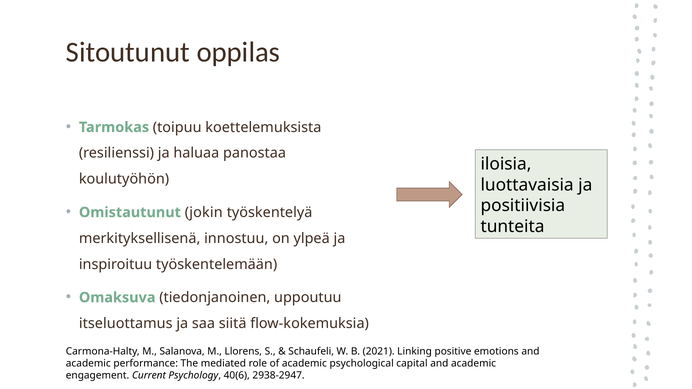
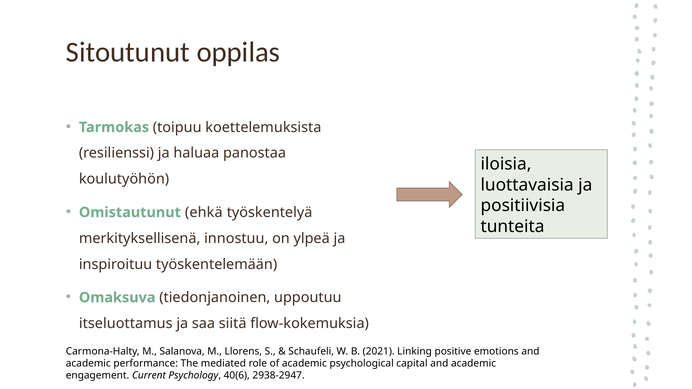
jokin: jokin -> ehkä
